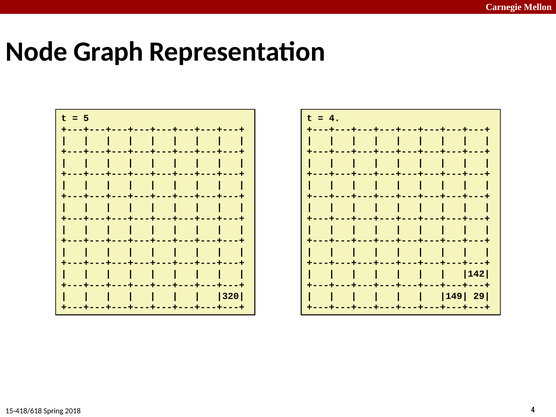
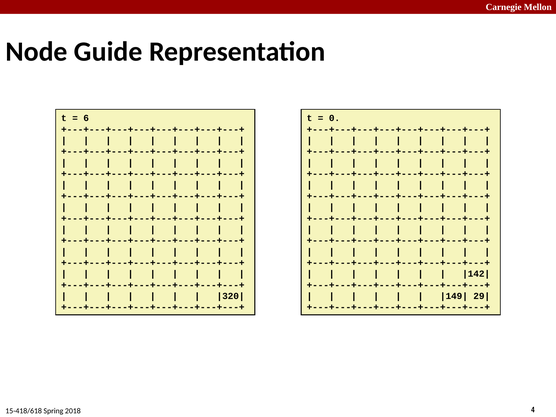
Graph: Graph -> Guide
5: 5 -> 6
4 at (334, 118): 4 -> 0
